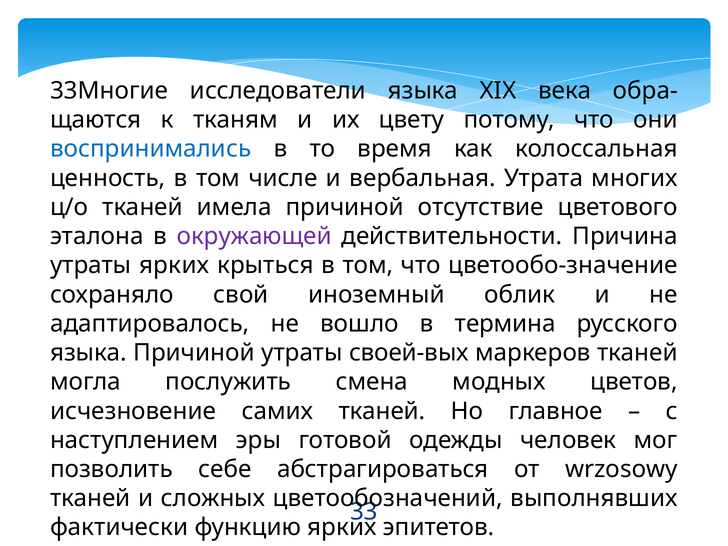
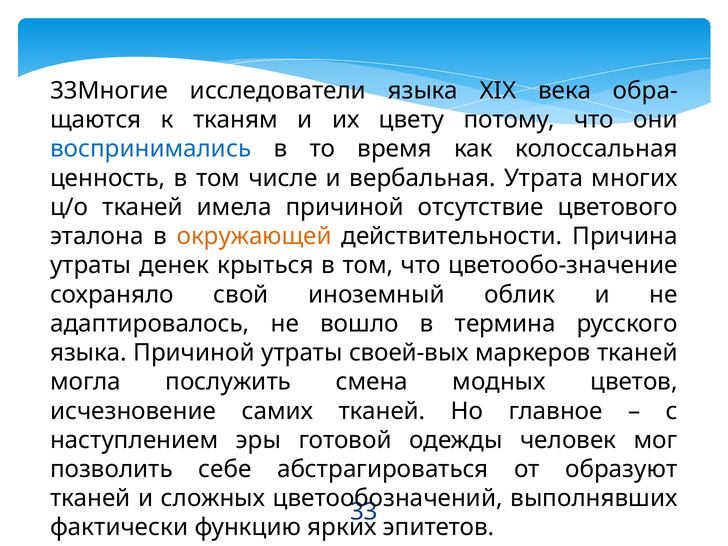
окружающей colour: purple -> orange
утраты ярких: ярких -> денек
wrzosowy: wrzosowy -> образуют
